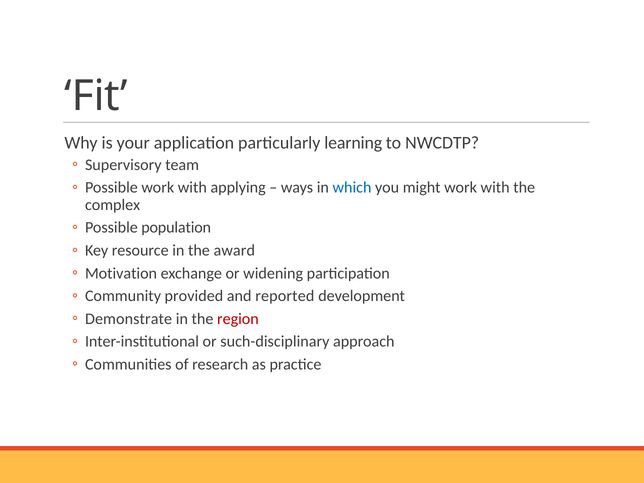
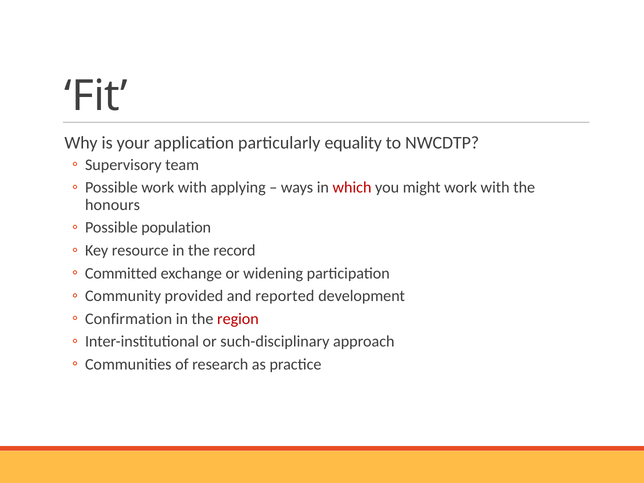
learning: learning -> equality
which colour: blue -> red
complex: complex -> honours
award: award -> record
Motivation: Motivation -> Committed
Demonstrate: Demonstrate -> Confirmation
